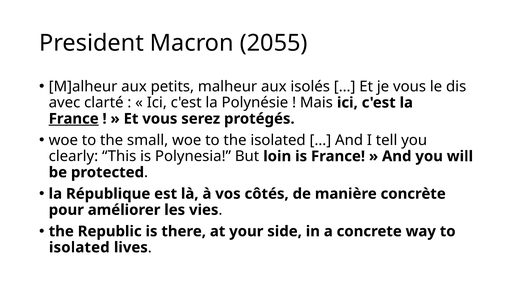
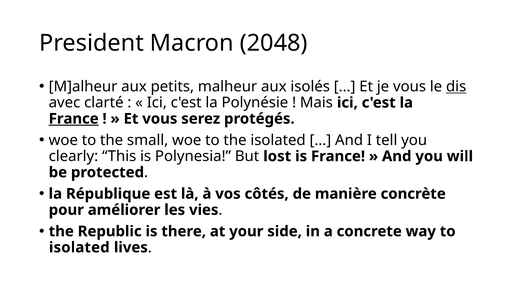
2055: 2055 -> 2048
dis underline: none -> present
loin: loin -> lost
